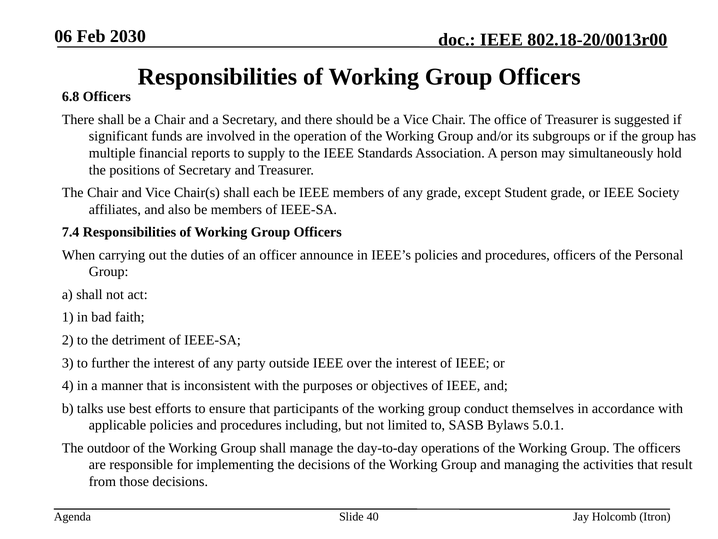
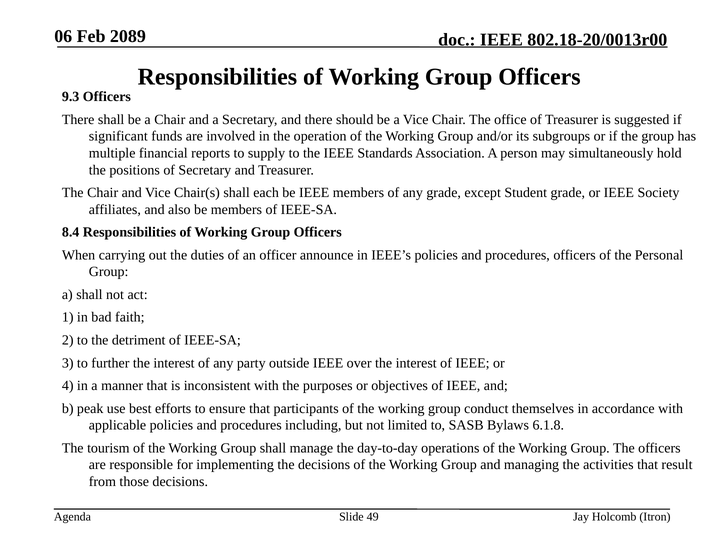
2030: 2030 -> 2089
6.8: 6.8 -> 9.3
7.4: 7.4 -> 8.4
talks: talks -> peak
5.0.1: 5.0.1 -> 6.1.8
outdoor: outdoor -> tourism
40: 40 -> 49
